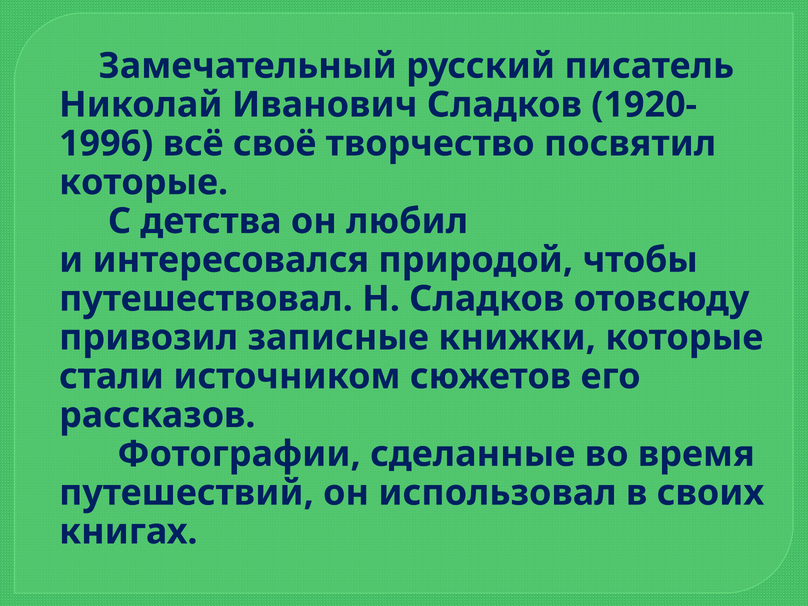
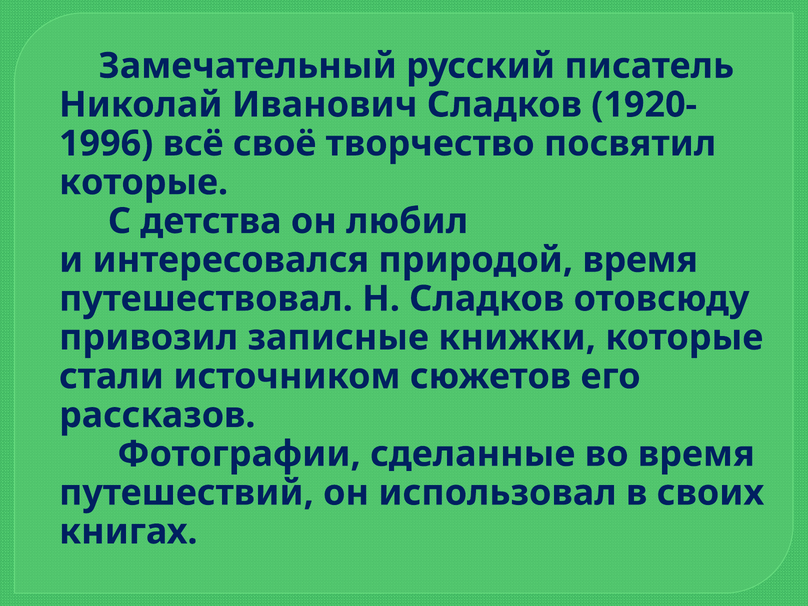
природой чтобы: чтобы -> время
